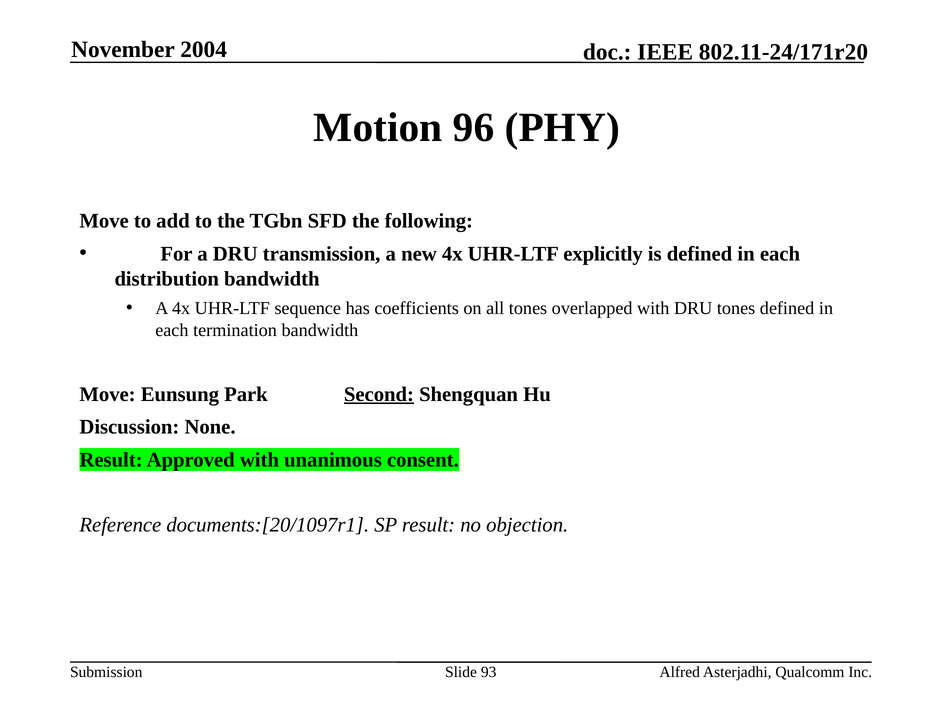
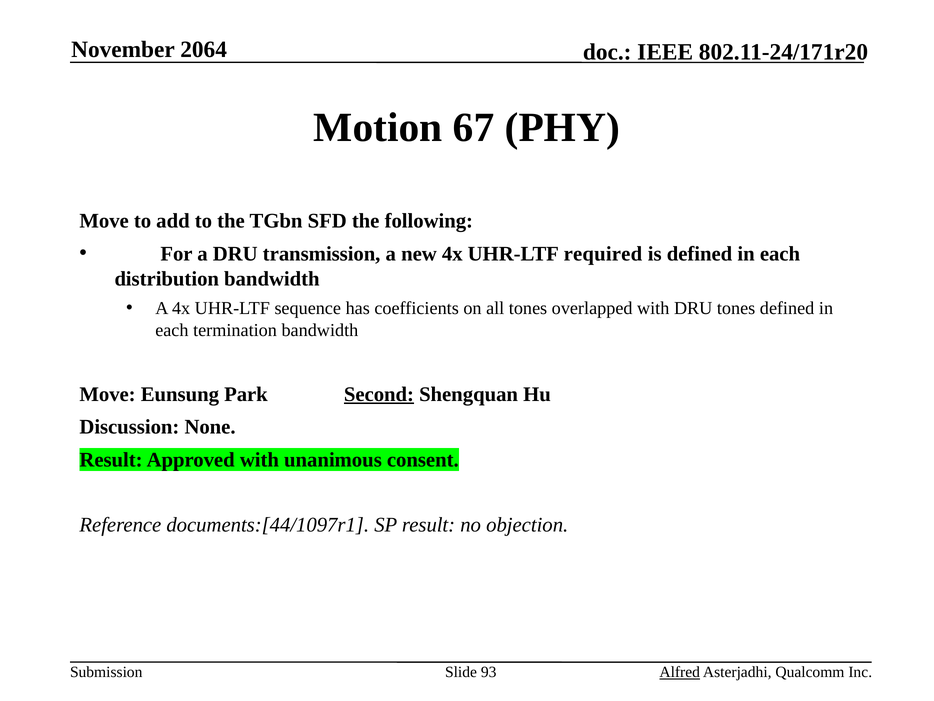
2004: 2004 -> 2064
96: 96 -> 67
explicitly: explicitly -> required
documents:[20/1097r1: documents:[20/1097r1 -> documents:[44/1097r1
Alfred underline: none -> present
